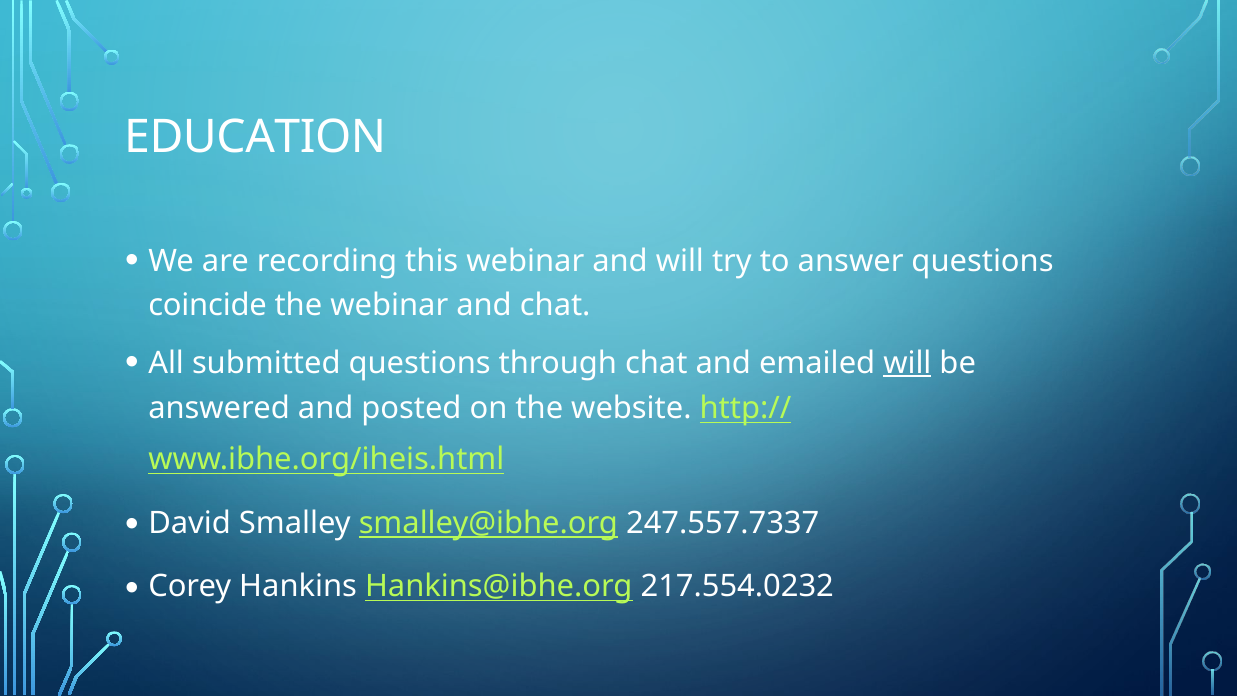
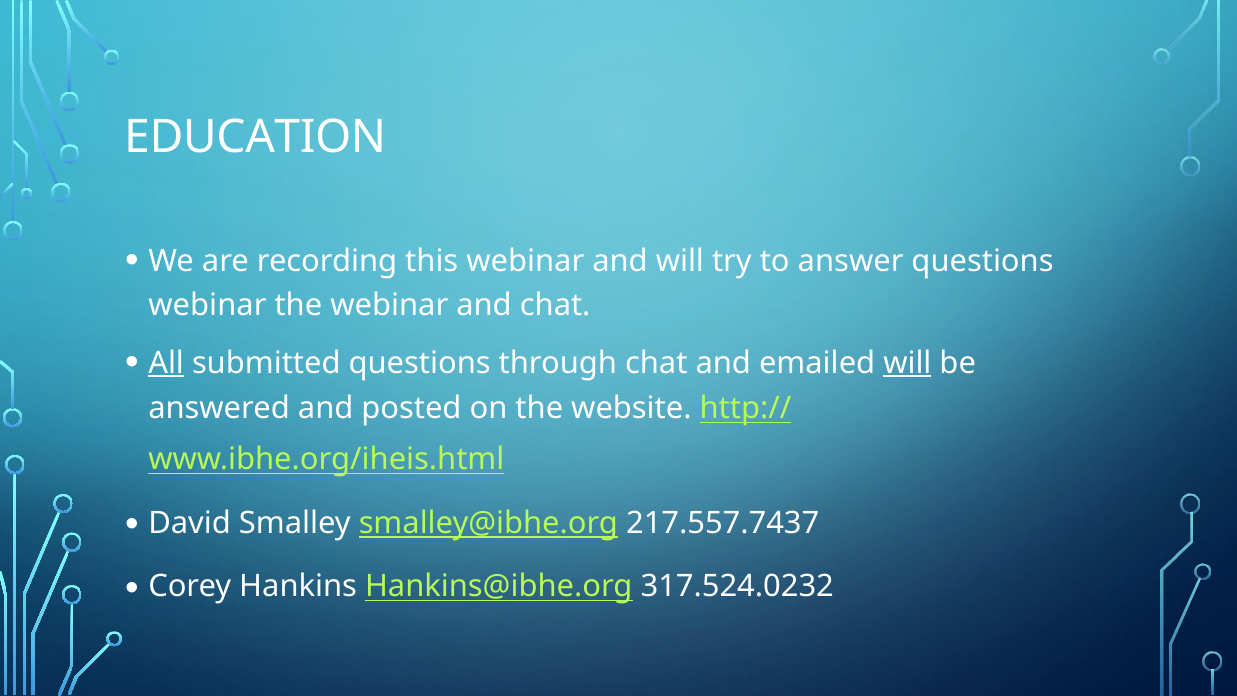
coincide at (208, 306): coincide -> webinar
All underline: none -> present
247.557.7337: 247.557.7337 -> 217.557.7437
217.554.0232: 217.554.0232 -> 317.524.0232
